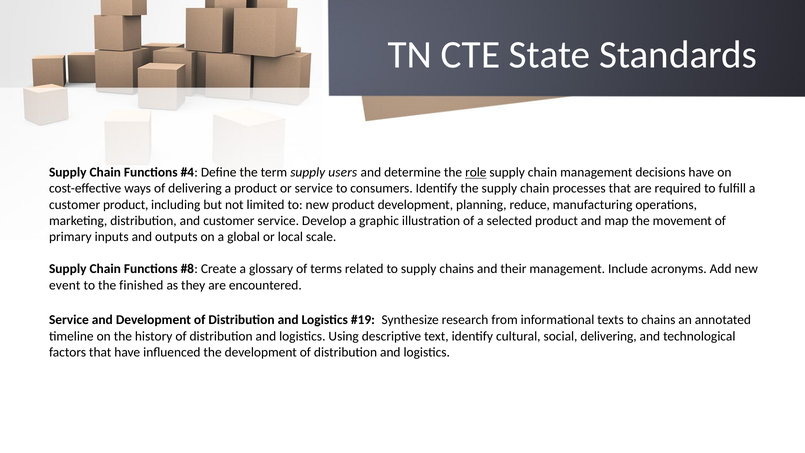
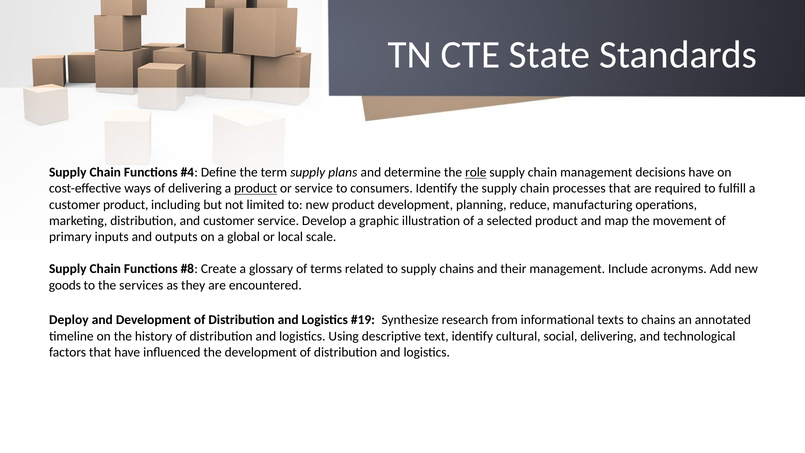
users: users -> plans
product at (256, 188) underline: none -> present
event: event -> goods
finished: finished -> services
Service at (69, 320): Service -> Deploy
